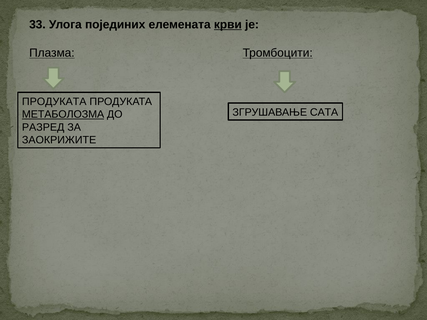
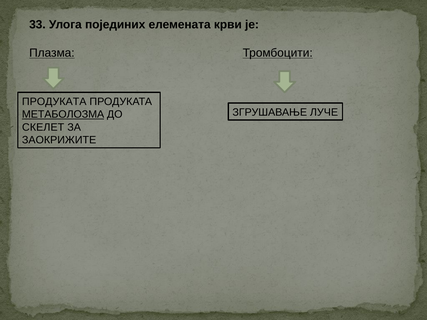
крви underline: present -> none
САТА: САТА -> ЛУЧЕ
РАЗРЕД: РАЗРЕД -> СКЕЛЕТ
